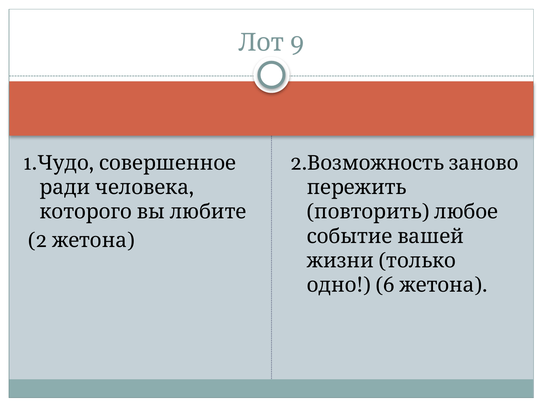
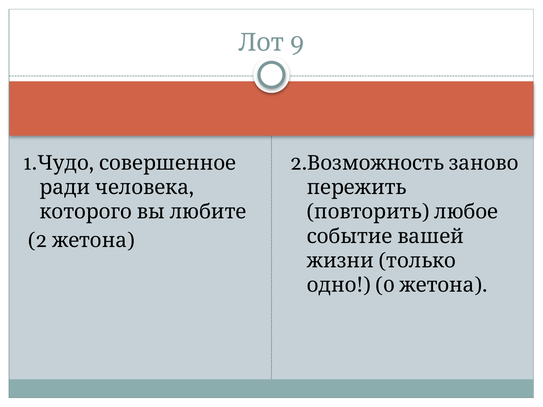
6: 6 -> 0
